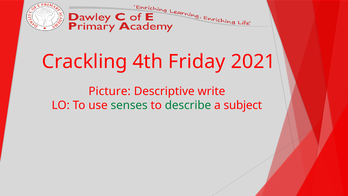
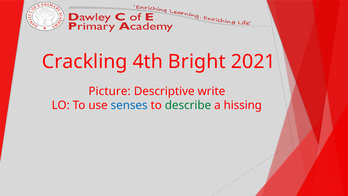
Friday: Friday -> Bright
senses colour: green -> blue
subject: subject -> hissing
